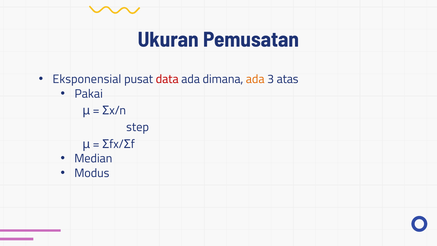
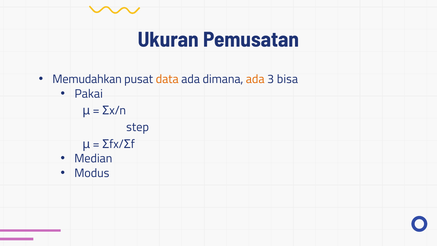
Eksponensial: Eksponensial -> Memudahkan
data colour: red -> orange
atas: atas -> bisa
